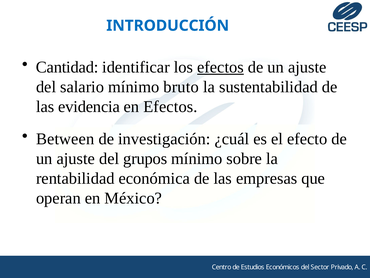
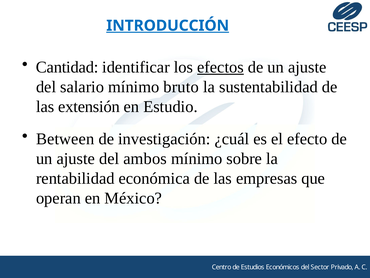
INTRODUCCIÓN underline: none -> present
evidencia: evidencia -> extensión
en Efectos: Efectos -> Estudio
grupos: grupos -> ambos
